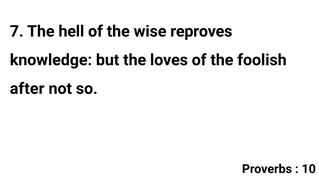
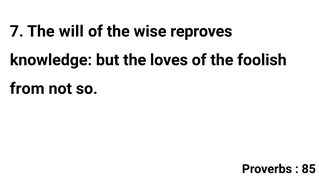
hell: hell -> will
after: after -> from
10: 10 -> 85
